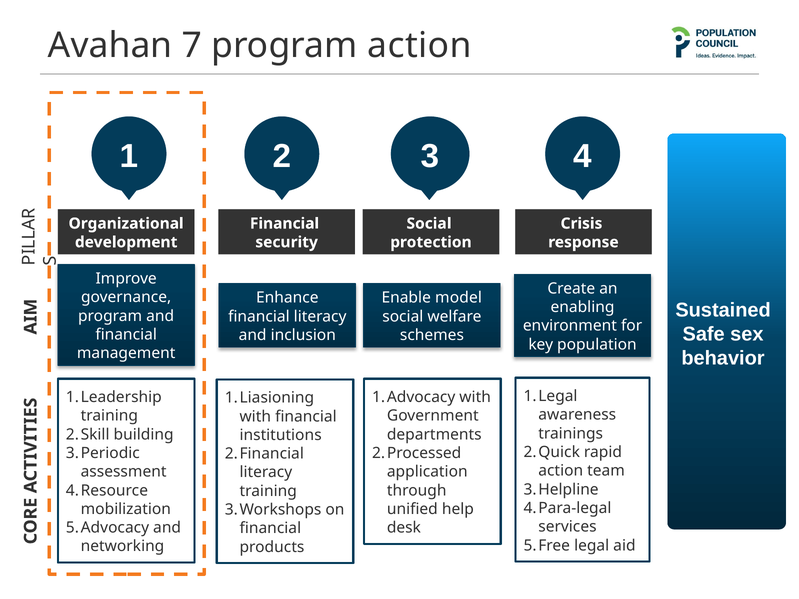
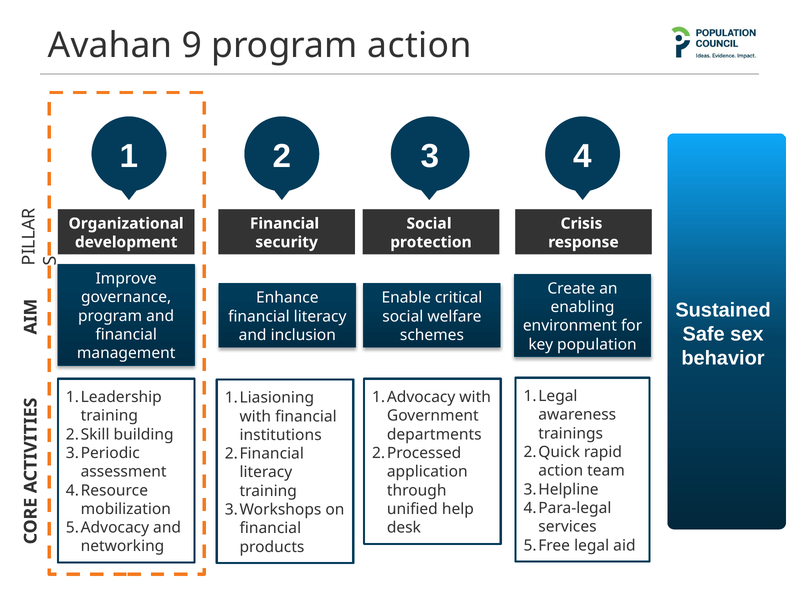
7: 7 -> 9
model: model -> critical
